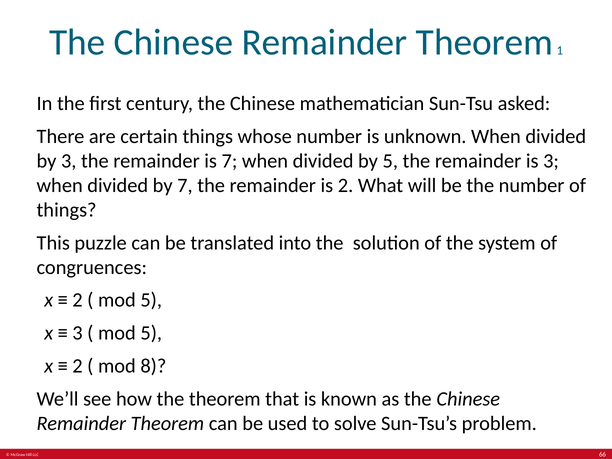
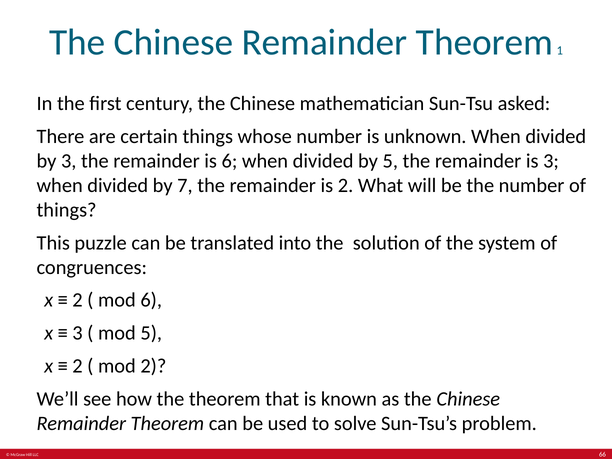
is 7: 7 -> 6
5 at (151, 300): 5 -> 6
mod 8: 8 -> 2
